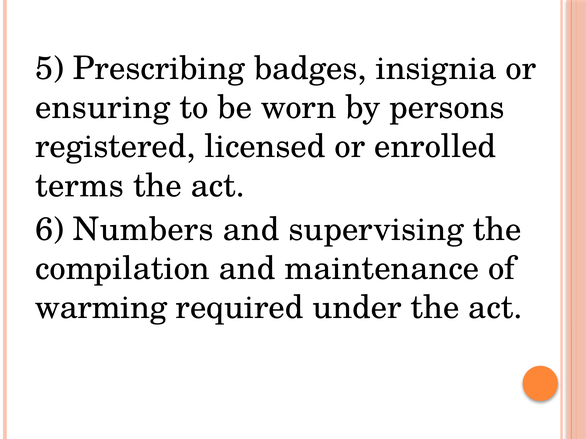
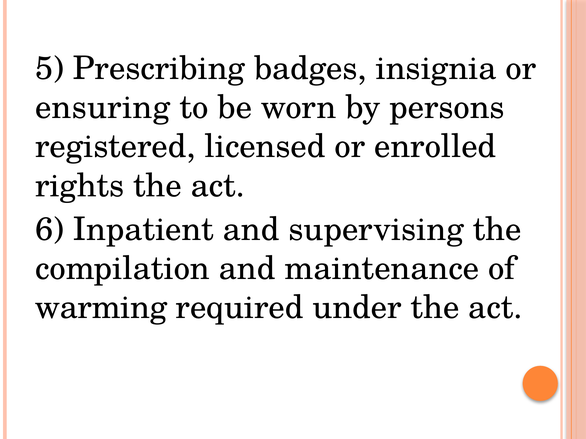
terms: terms -> rights
Numbers: Numbers -> Inpatient
